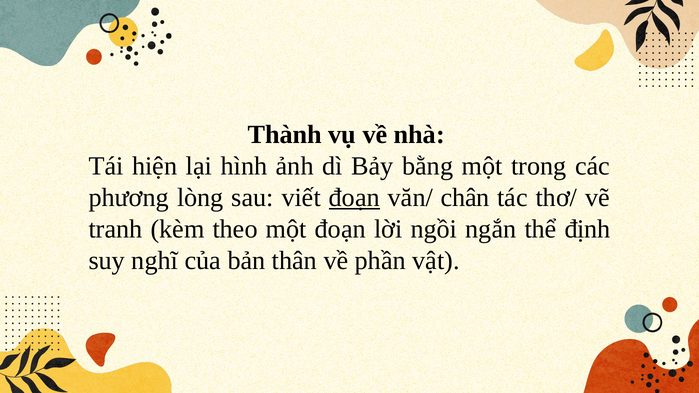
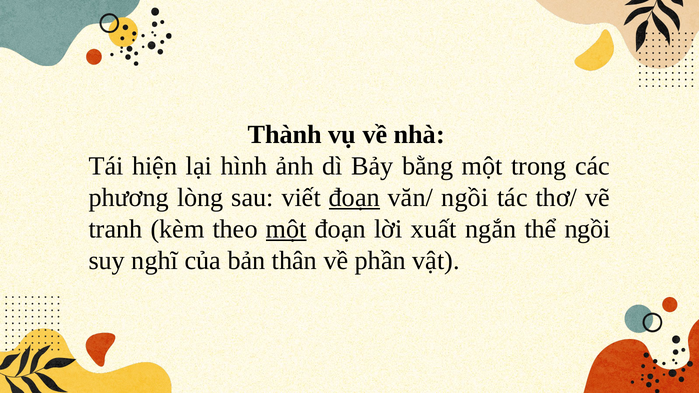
văn/ chân: chân -> ngồi
một at (286, 229) underline: none -> present
ngồi: ngồi -> xuất
thể định: định -> ngồi
